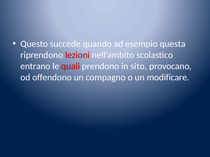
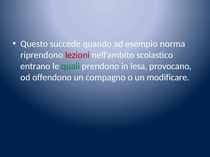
questa: questa -> norma
quali colour: red -> green
sito: sito -> lesa
